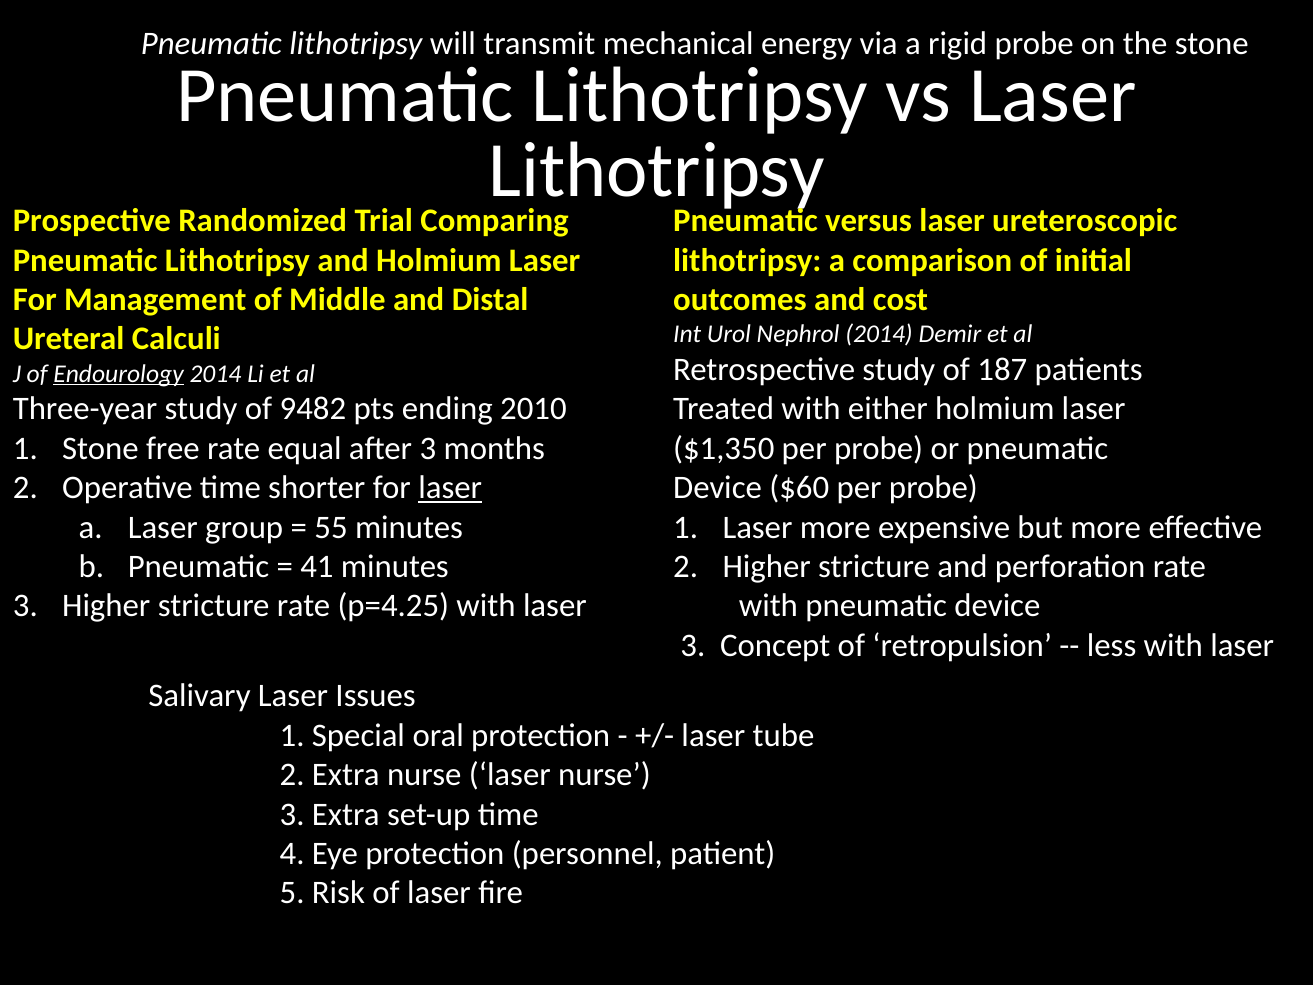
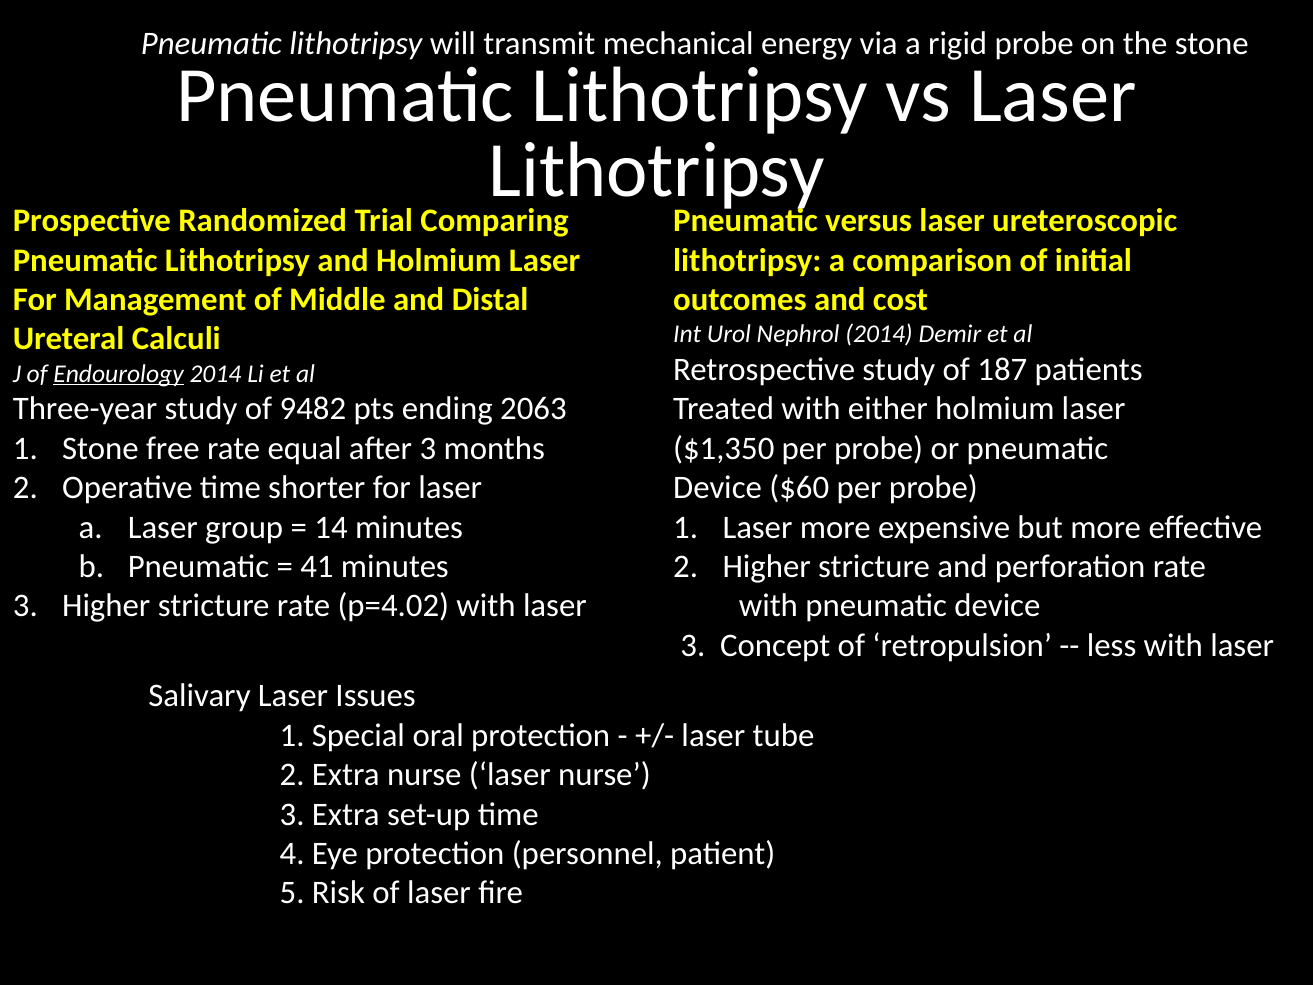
2010: 2010 -> 2063
laser at (450, 488) underline: present -> none
55: 55 -> 14
p=4.25: p=4.25 -> p=4.02
